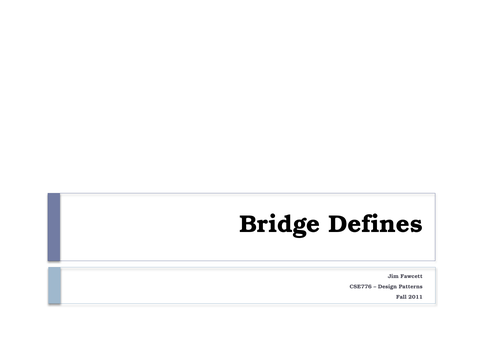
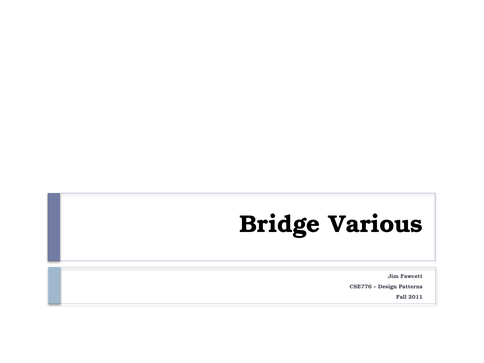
Defines: Defines -> Various
